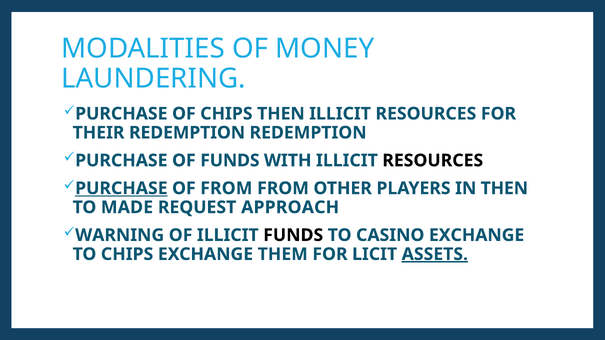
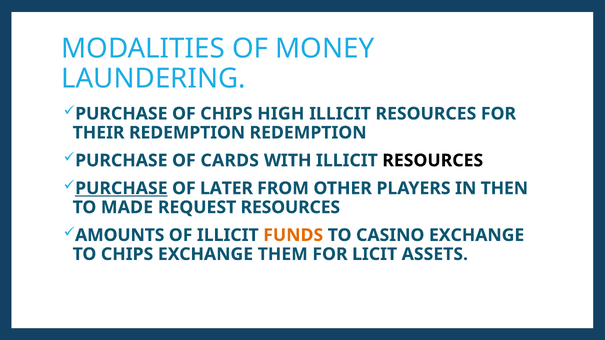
CHIPS THEN: THEN -> HIGH
OF FUNDS: FUNDS -> CARDS
OF FROM: FROM -> LATER
REQUEST APPROACH: APPROACH -> RESOURCES
WARNING: WARNING -> AMOUNTS
FUNDS at (293, 235) colour: black -> orange
ASSETS underline: present -> none
